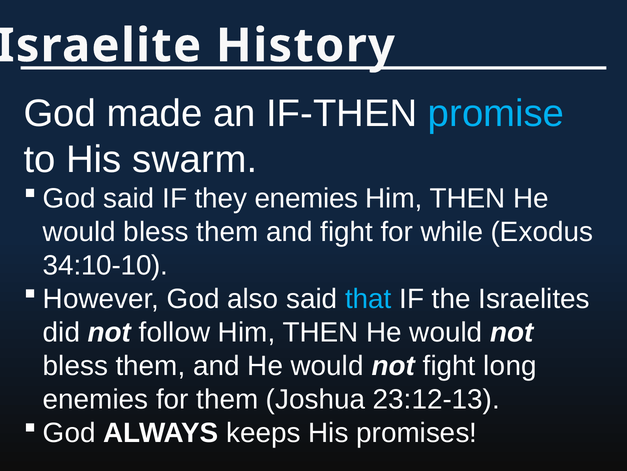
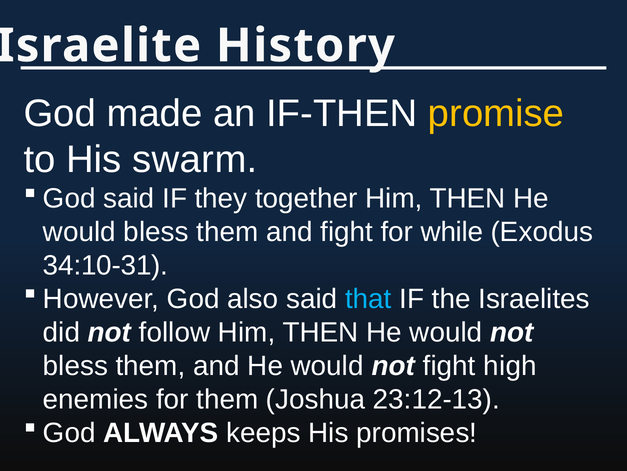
promise colour: light blue -> yellow
they enemies: enemies -> together
34:10-10: 34:10-10 -> 34:10-31
long: long -> high
